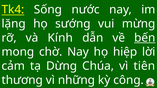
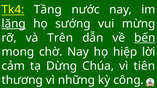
Sống: Sống -> Tầng
lặng underline: none -> present
Kính: Kính -> Trên
